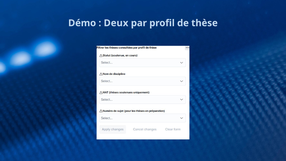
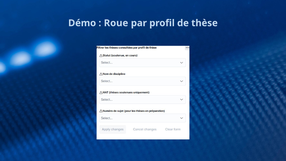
Deux: Deux -> Roue
